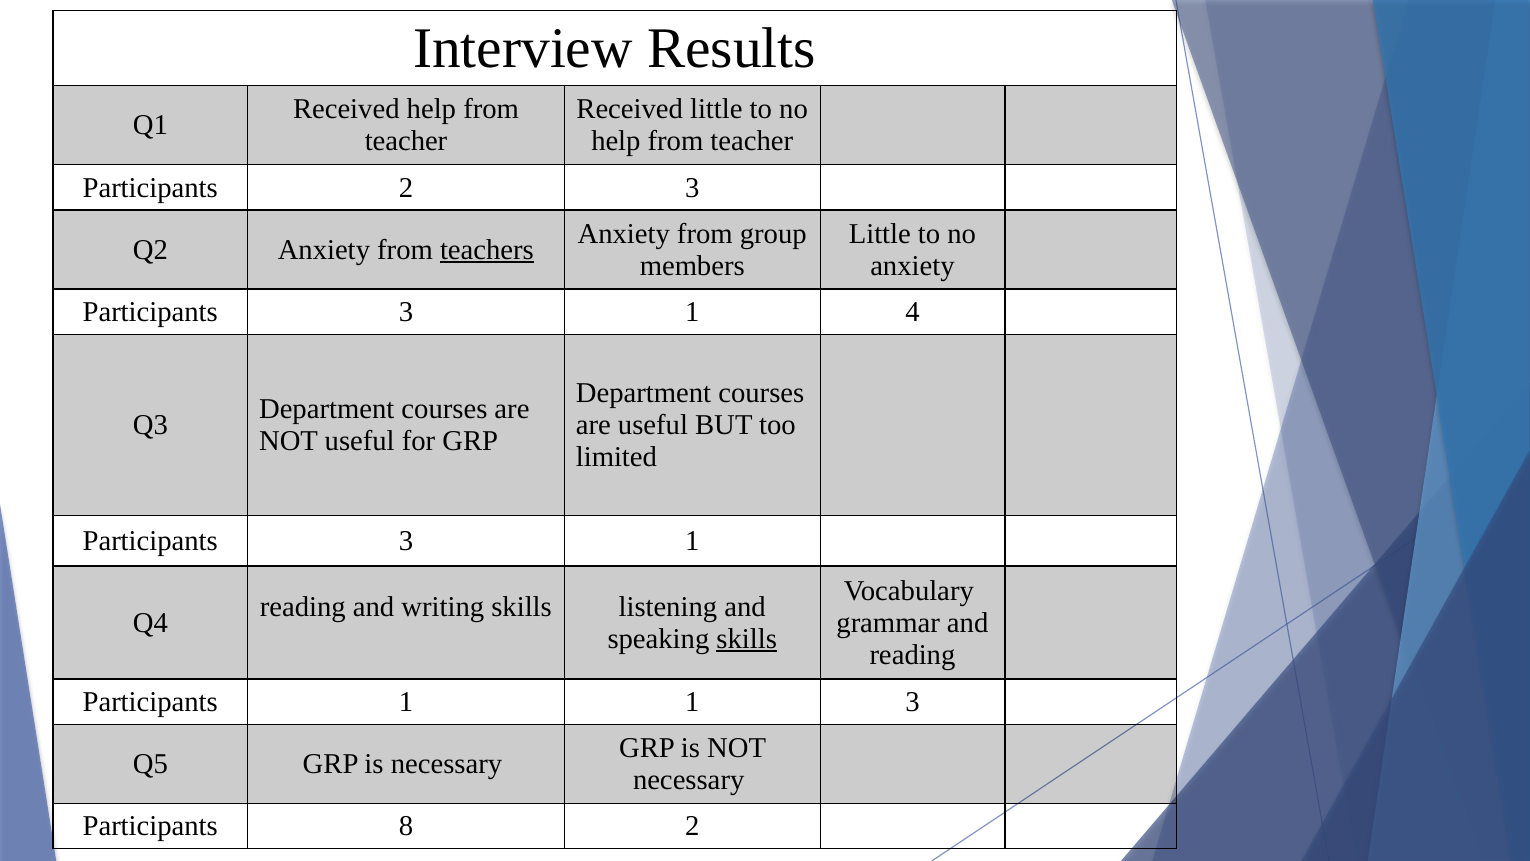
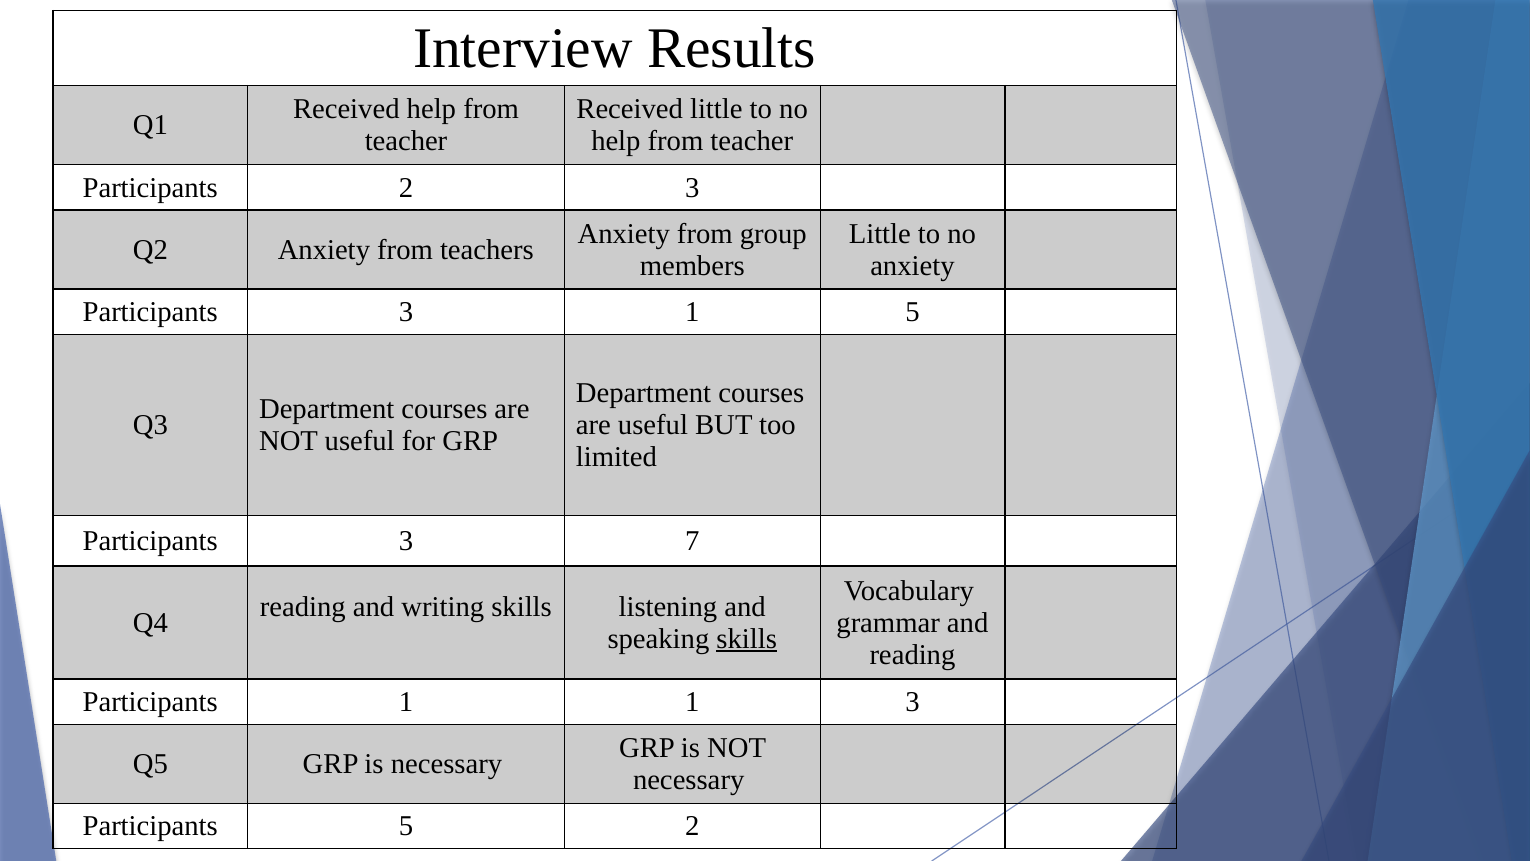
teachers underline: present -> none
1 4: 4 -> 5
1 at (692, 541): 1 -> 7
Participants 8: 8 -> 5
